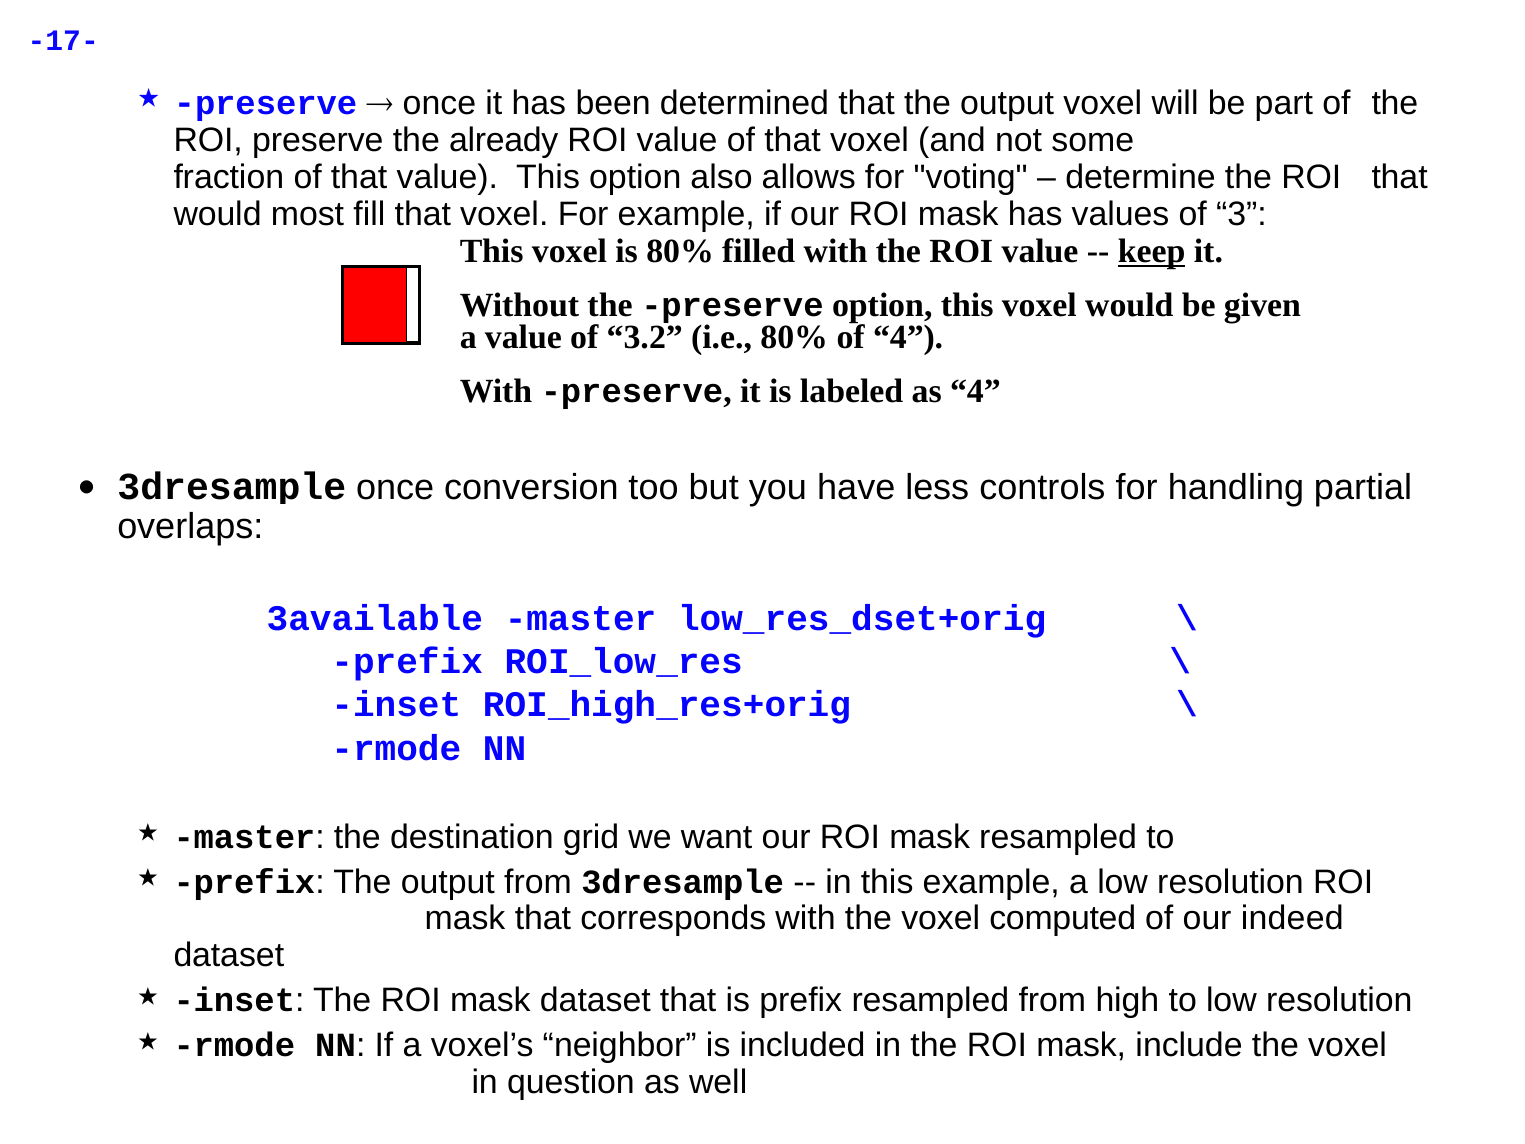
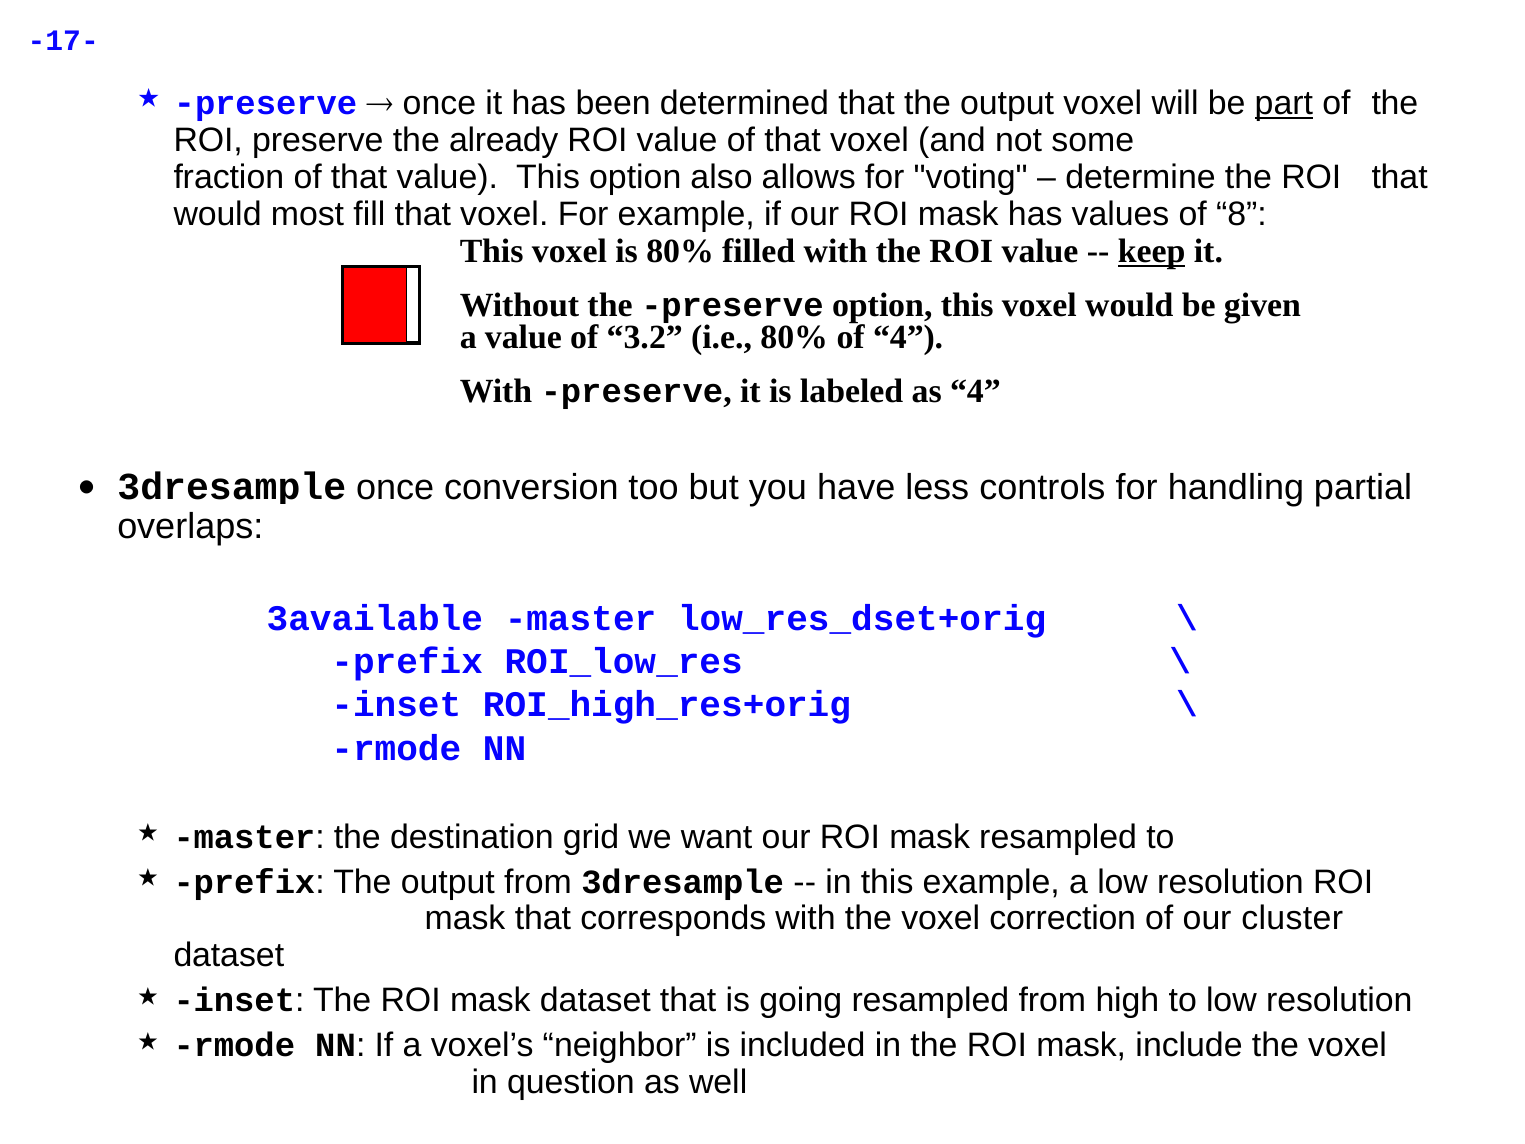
part underline: none -> present
3: 3 -> 8
computed: computed -> correction
indeed: indeed -> cluster
is prefix: prefix -> going
